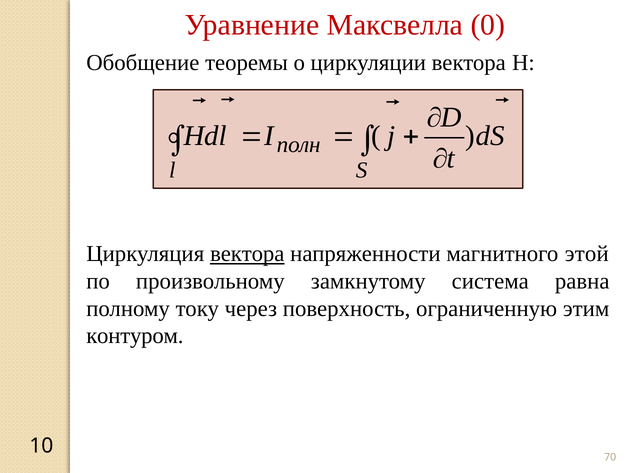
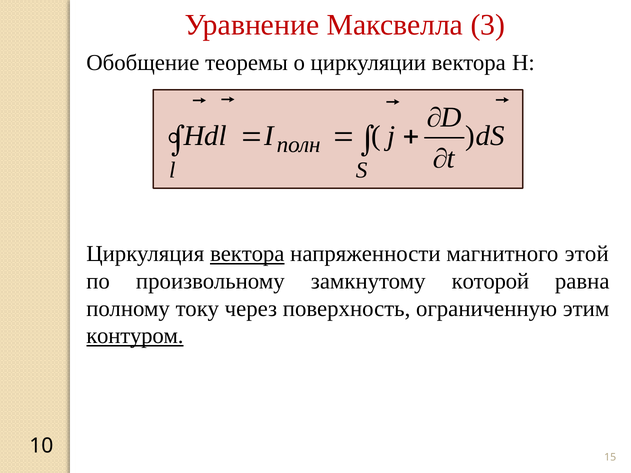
0: 0 -> 3
система: система -> которой
контуром underline: none -> present
70: 70 -> 15
